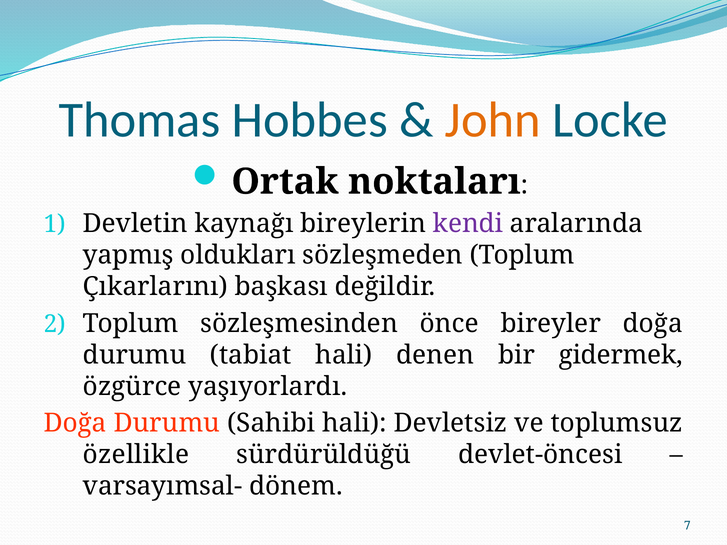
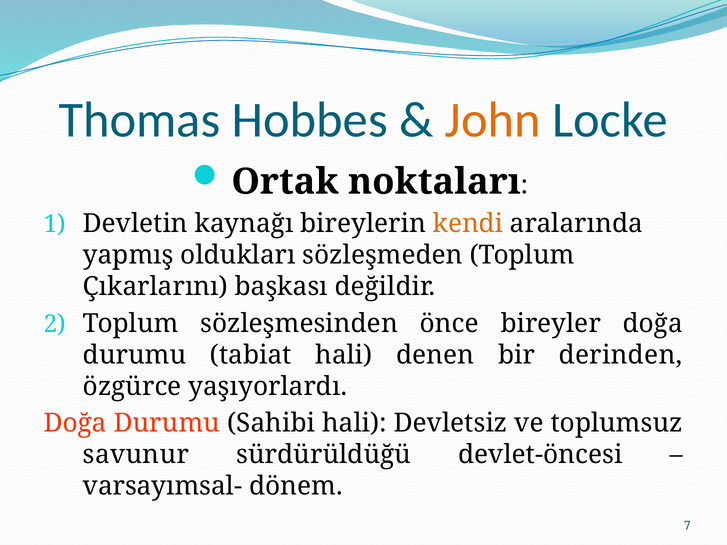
kendi colour: purple -> orange
gidermek: gidermek -> derinden
özellikle: özellikle -> savunur
